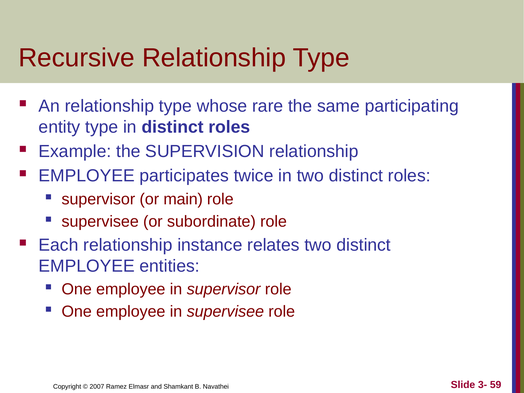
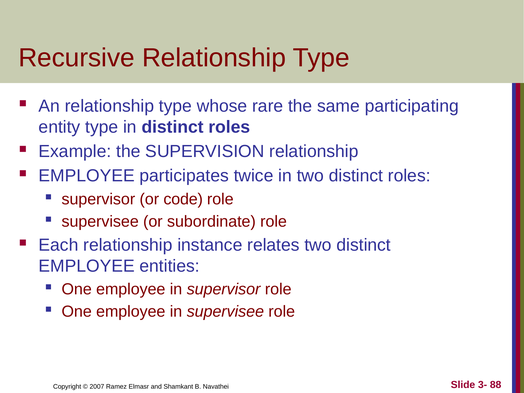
main: main -> code
59: 59 -> 88
